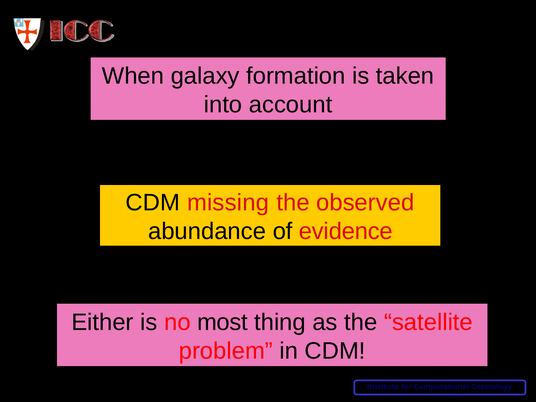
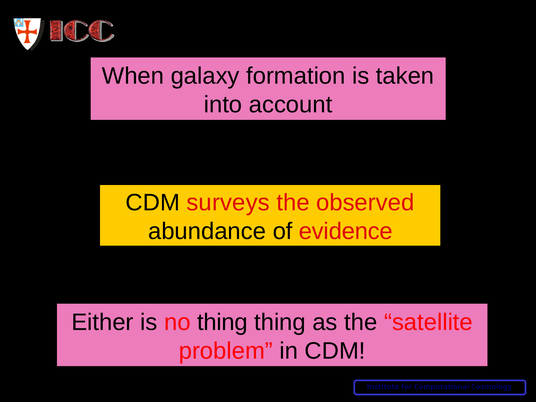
missing: missing -> surveys
no most: most -> thing
